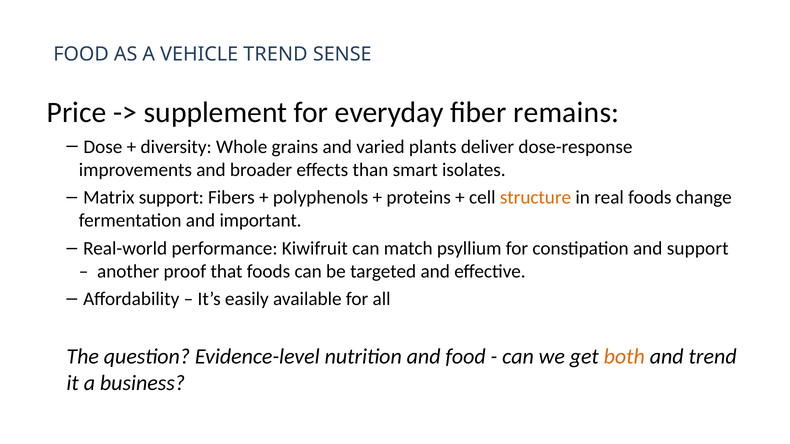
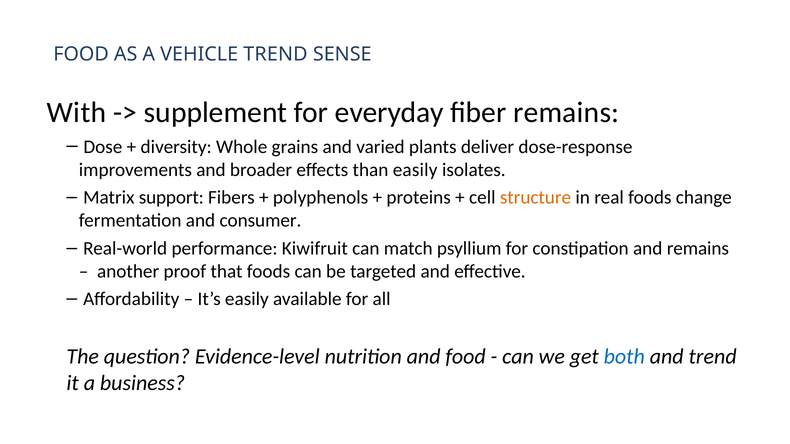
Price: Price -> With
than smart: smart -> easily
important: important -> consumer
and support: support -> remains
both colour: orange -> blue
